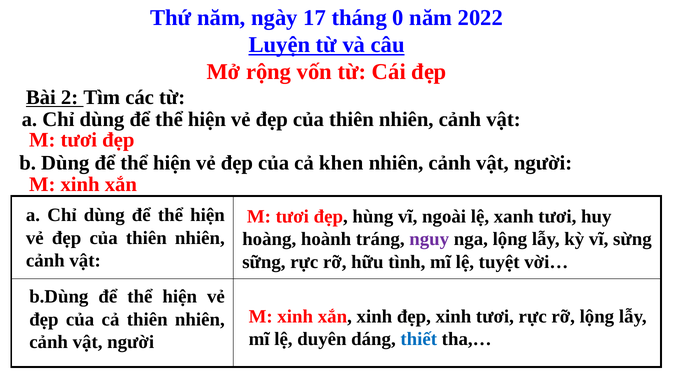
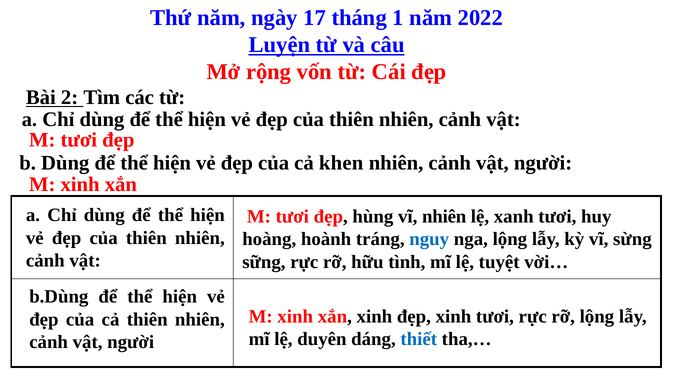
0: 0 -> 1
vĩ ngoài: ngoài -> nhiên
nguy colour: purple -> blue
